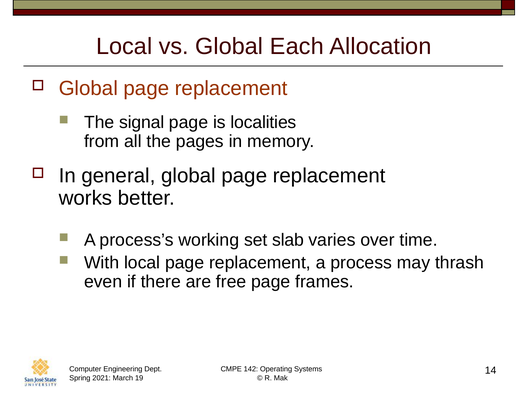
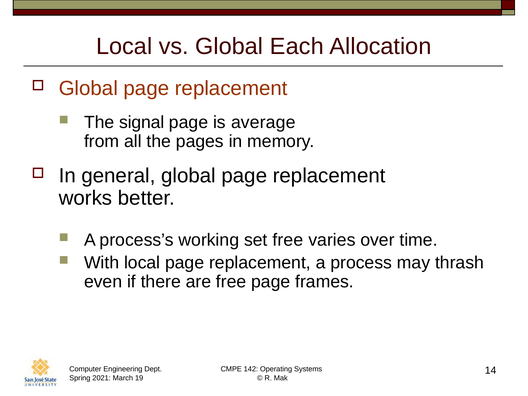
localities: localities -> average
set slab: slab -> free
